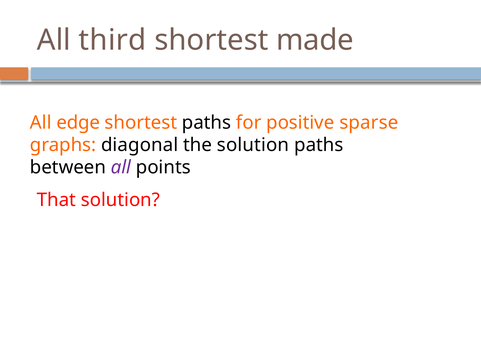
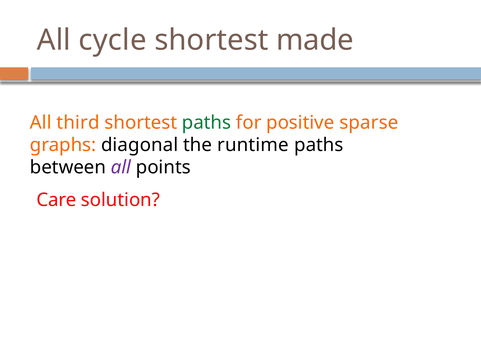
third: third -> cycle
edge: edge -> third
paths at (206, 122) colour: black -> green
the solution: solution -> runtime
That: That -> Care
